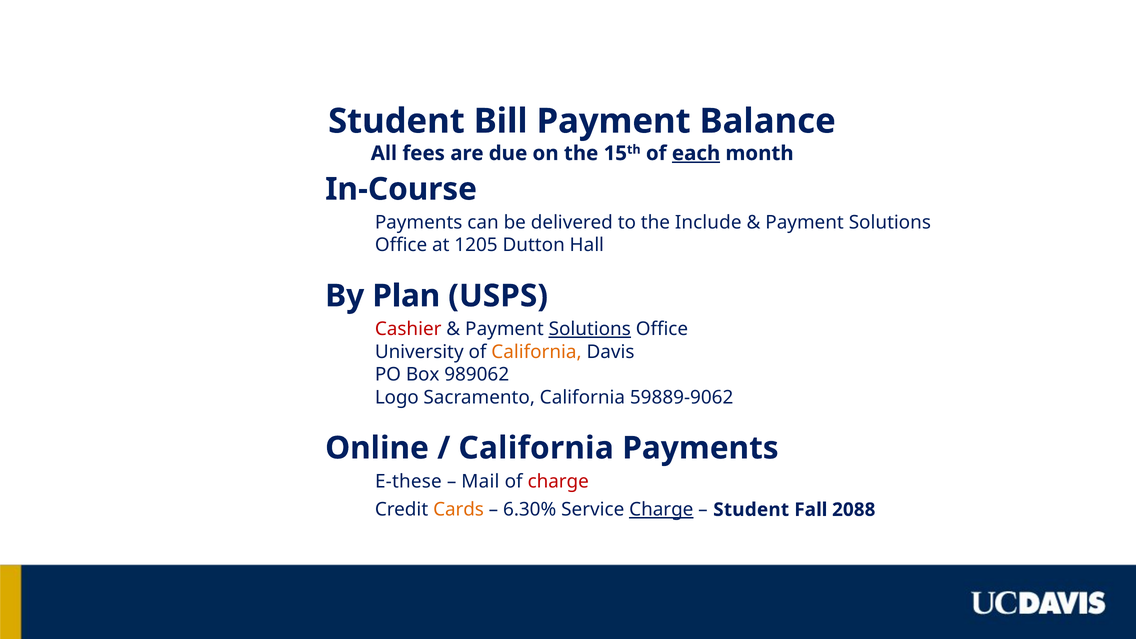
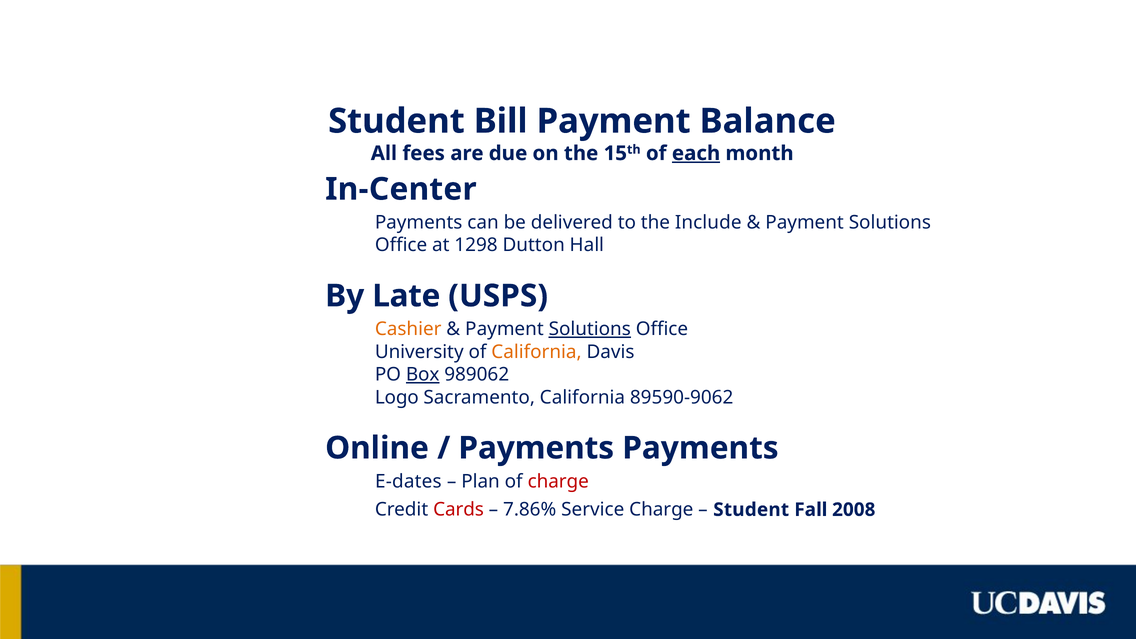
In-Course: In-Course -> In-Center
1205: 1205 -> 1298
Plan: Plan -> Late
Cashier colour: red -> orange
Box underline: none -> present
59889-9062: 59889-9062 -> 89590-9062
California at (536, 448): California -> Payments
E-these: E-these -> E-dates
Mail: Mail -> Plan
Cards colour: orange -> red
6.30%: 6.30% -> 7.86%
Charge at (661, 510) underline: present -> none
2088: 2088 -> 2008
